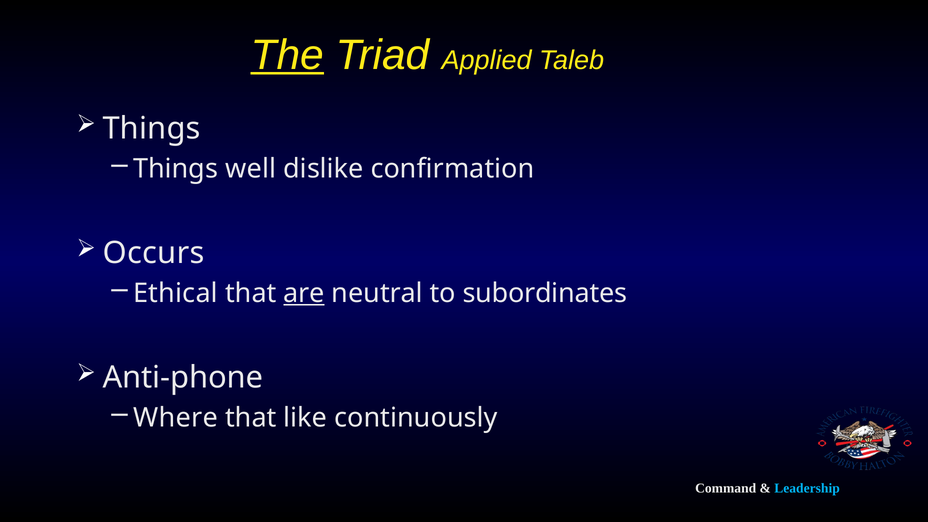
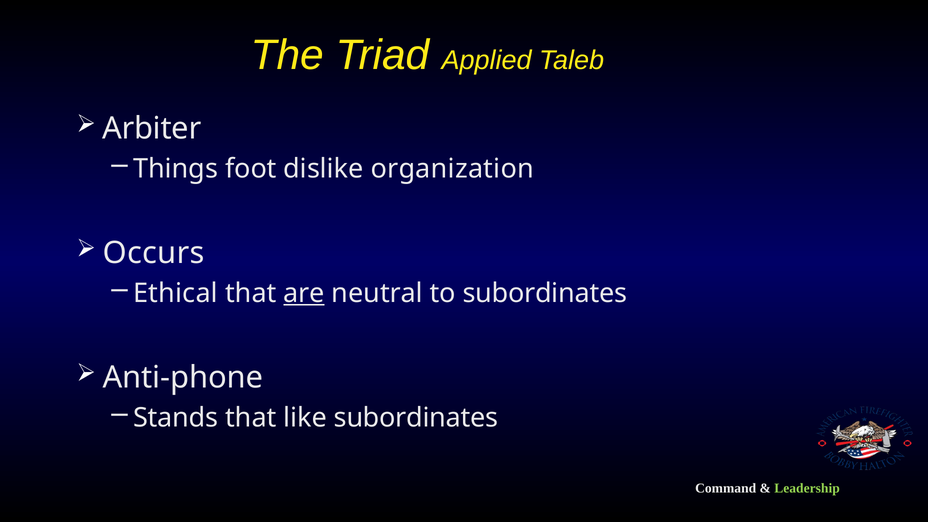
The underline: present -> none
Things at (152, 129): Things -> Arbiter
well: well -> foot
confirmation: confirmation -> organization
Where: Where -> Stands
like continuously: continuously -> subordinates
Leadership colour: light blue -> light green
